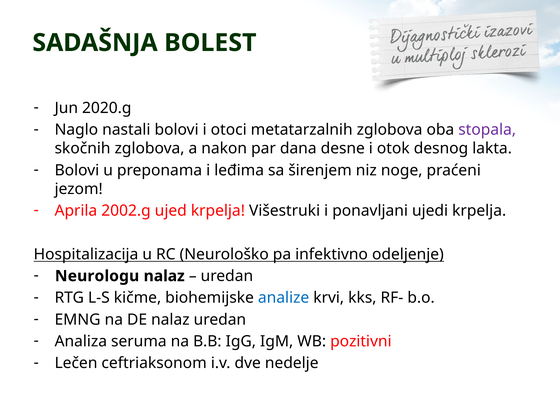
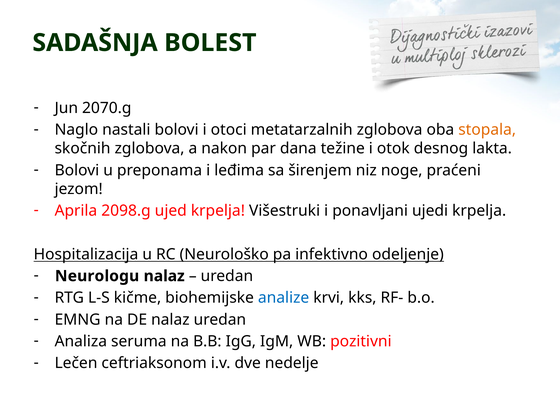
2020.g: 2020.g -> 2070.g
stopala colour: purple -> orange
desne: desne -> težine
2002.g: 2002.g -> 2098.g
